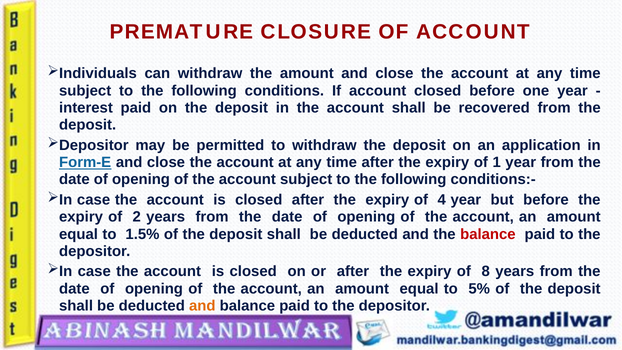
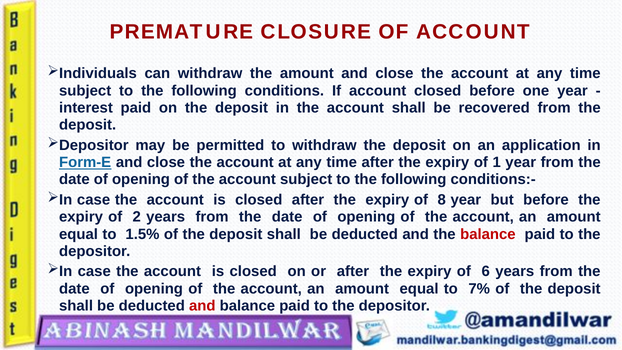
4: 4 -> 8
8: 8 -> 6
5%: 5% -> 7%
and at (202, 306) colour: orange -> red
